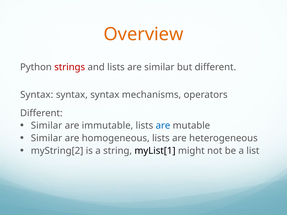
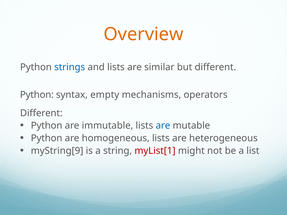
strings colour: red -> blue
Syntax at (37, 95): Syntax -> Python
syntax at (105, 95): syntax -> empty
Similar at (47, 126): Similar -> Python
Similar at (47, 138): Similar -> Python
myString[2: myString[2 -> myString[9
myList[1 colour: black -> red
